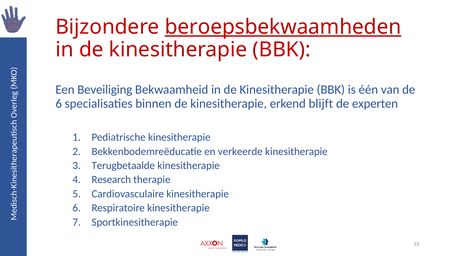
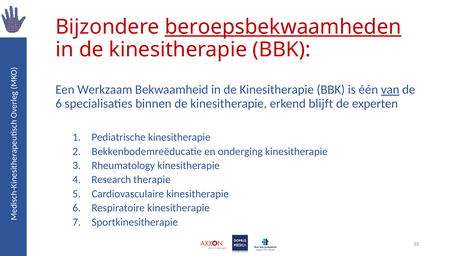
Beveiliging: Beveiliging -> Werkzaam
van underline: none -> present
verkeerde: verkeerde -> onderging
Terugbetaalde: Terugbetaalde -> Rheumatology
